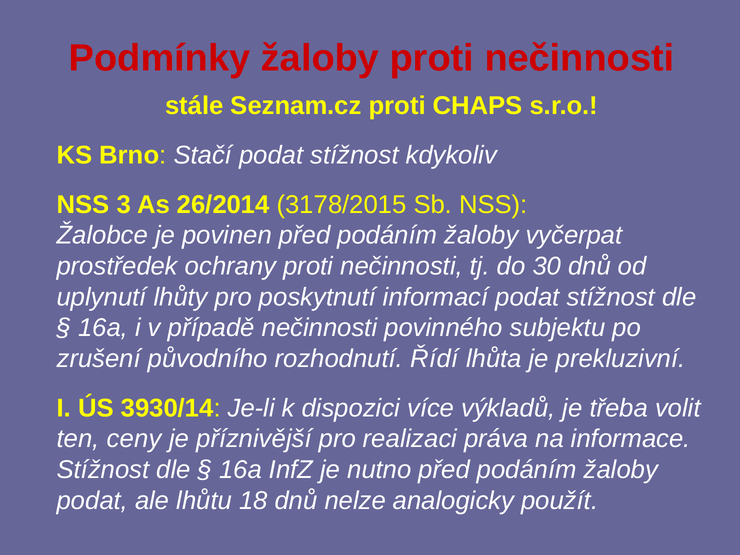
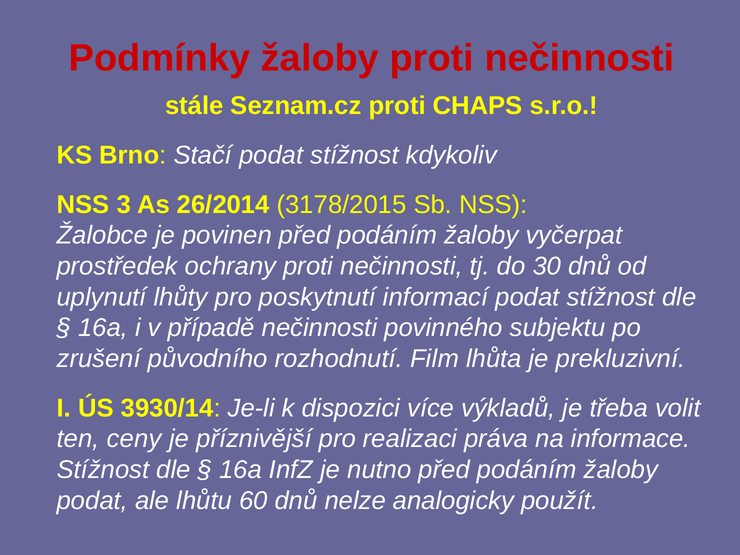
Řídí: Řídí -> Film
18: 18 -> 60
